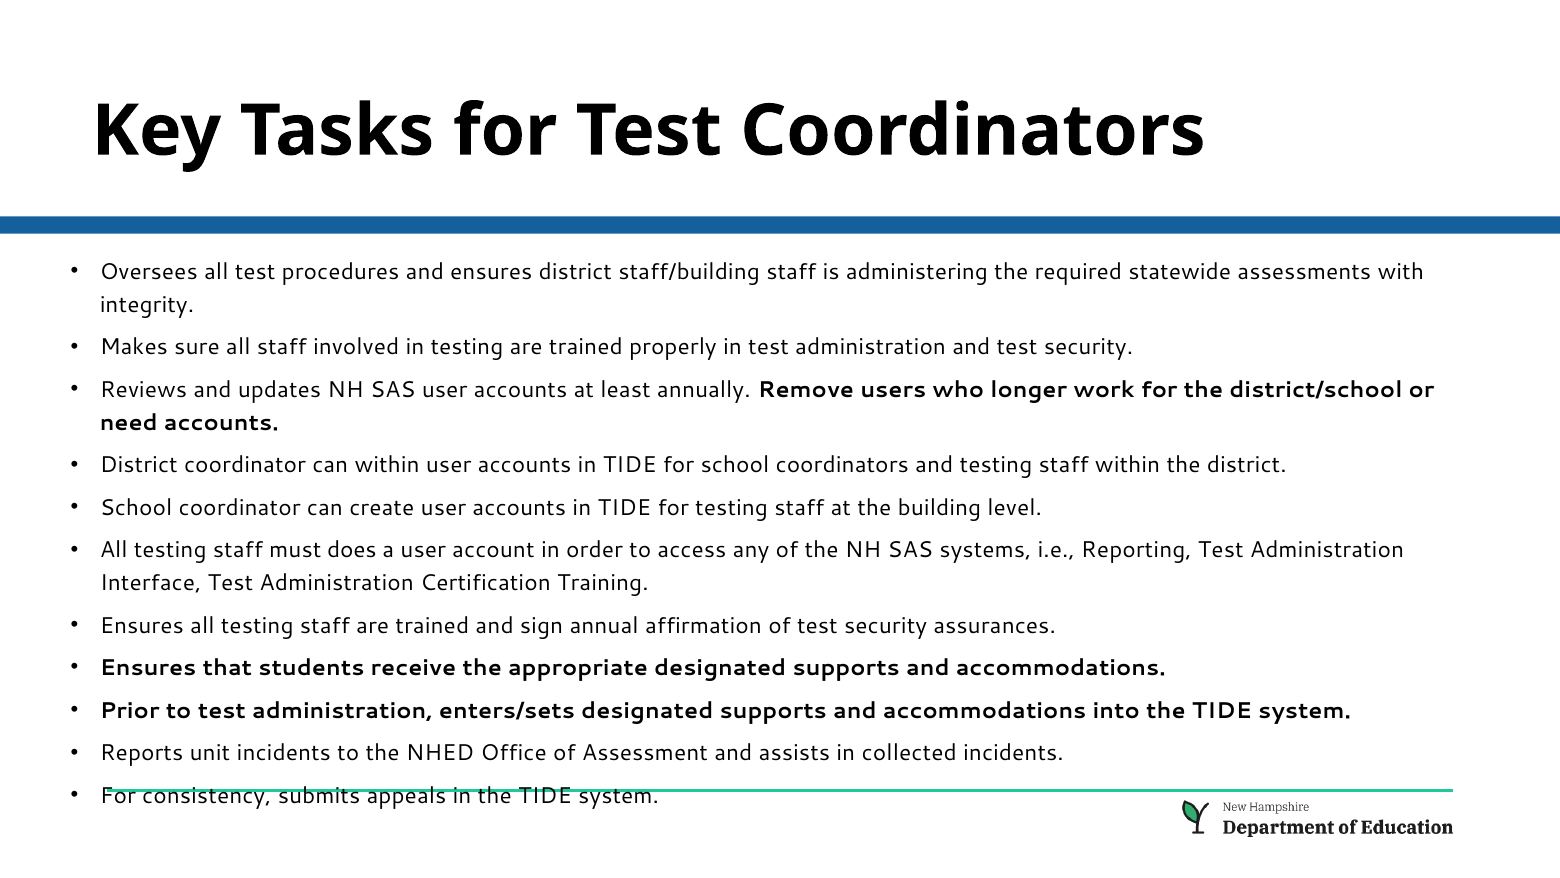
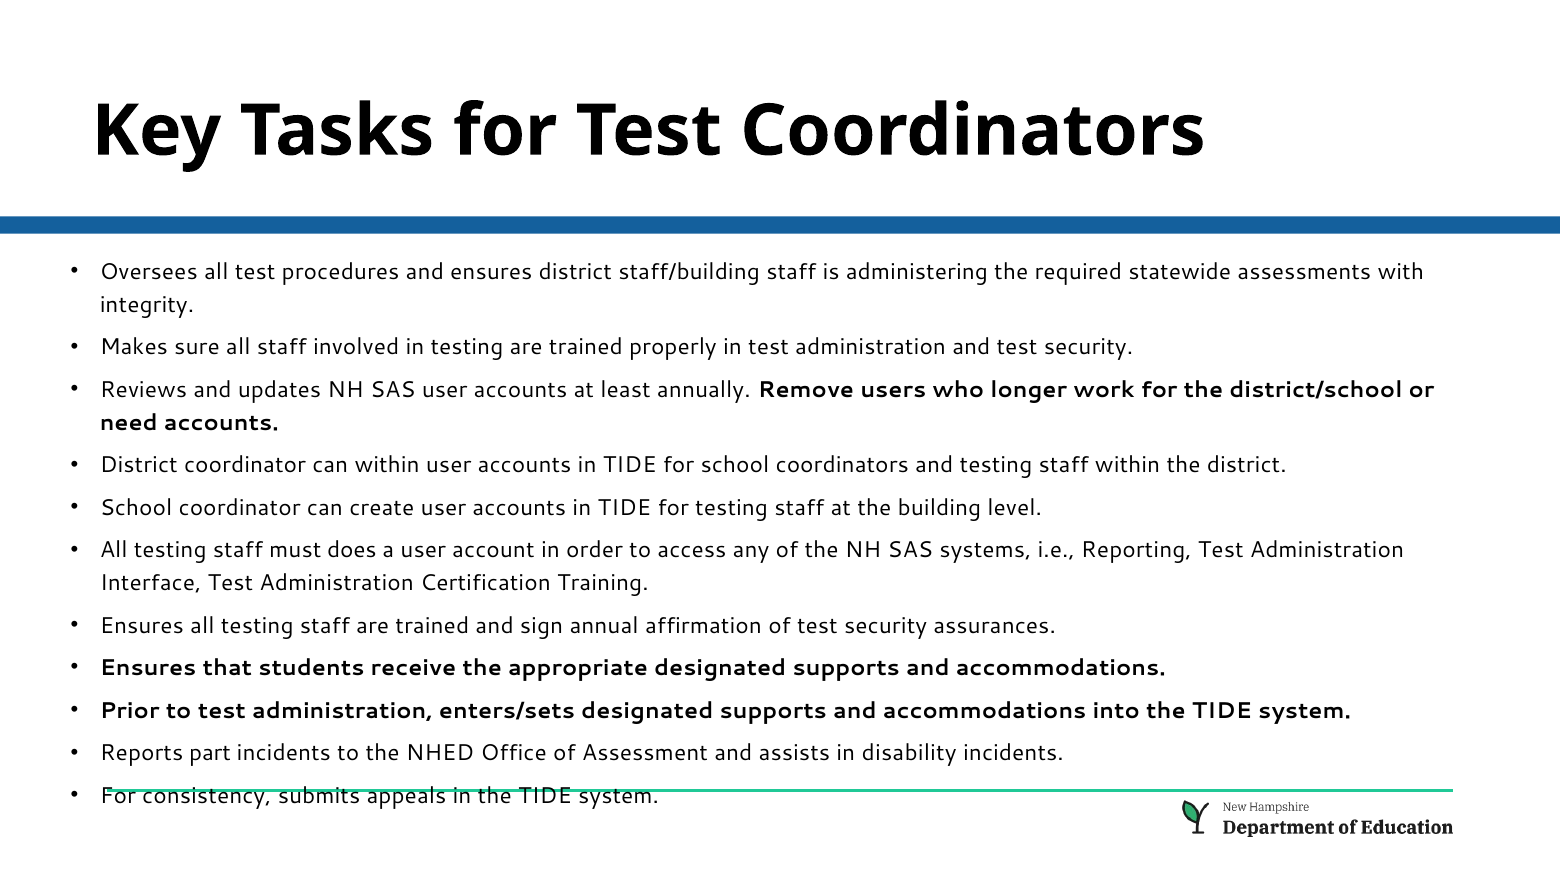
unit: unit -> part
collected: collected -> disability
